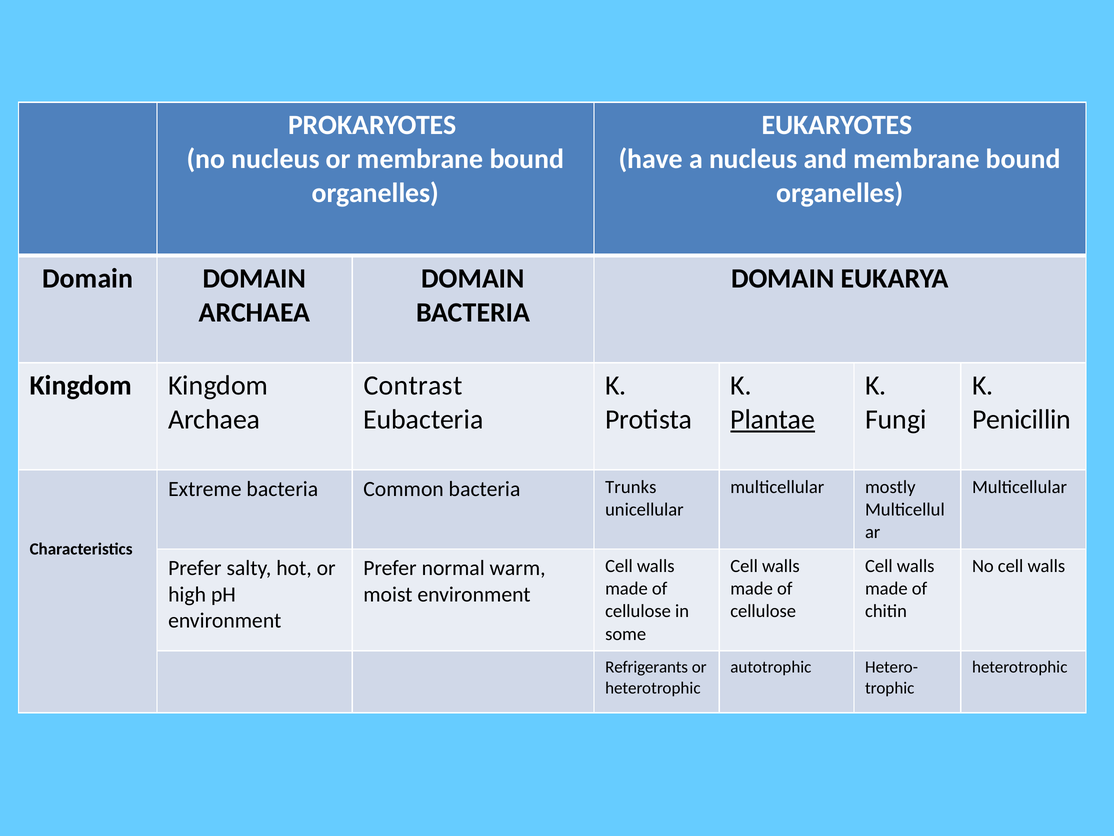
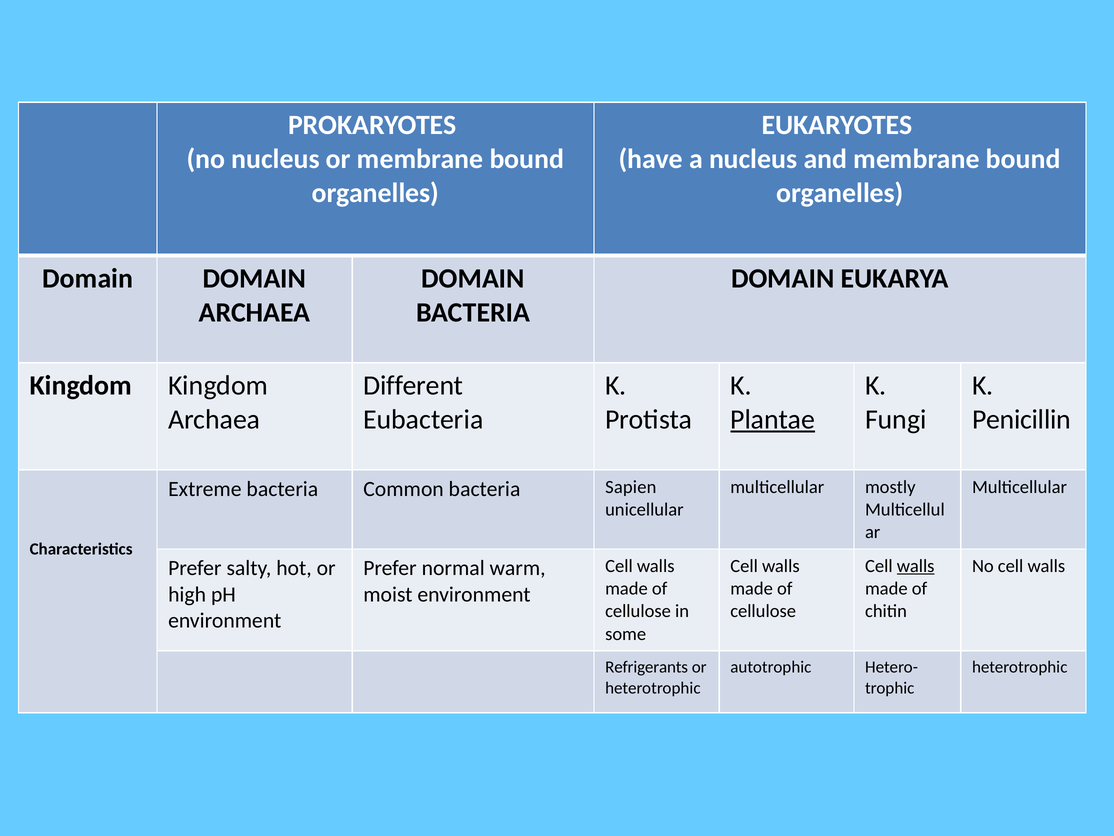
Contrast: Contrast -> Different
Trunks: Trunks -> Sapien
walls at (916, 566) underline: none -> present
